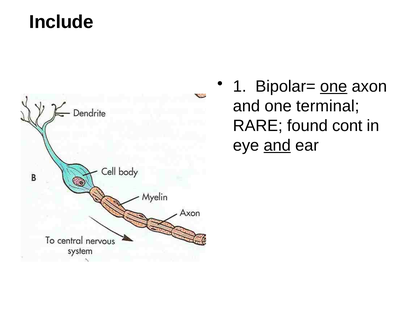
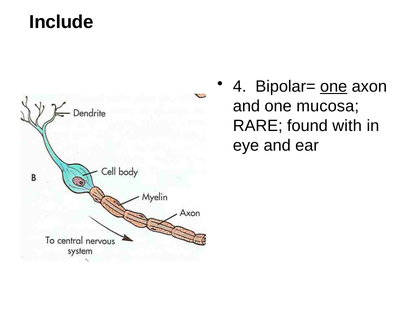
1: 1 -> 4
terminal: terminal -> mucosa
cont: cont -> with
and at (277, 145) underline: present -> none
